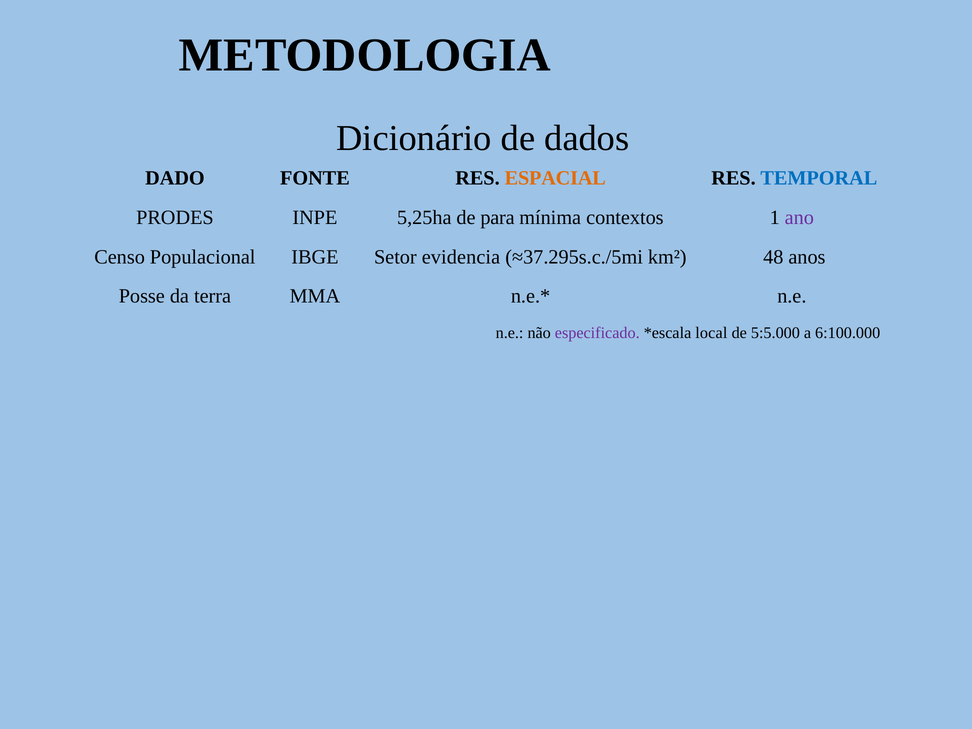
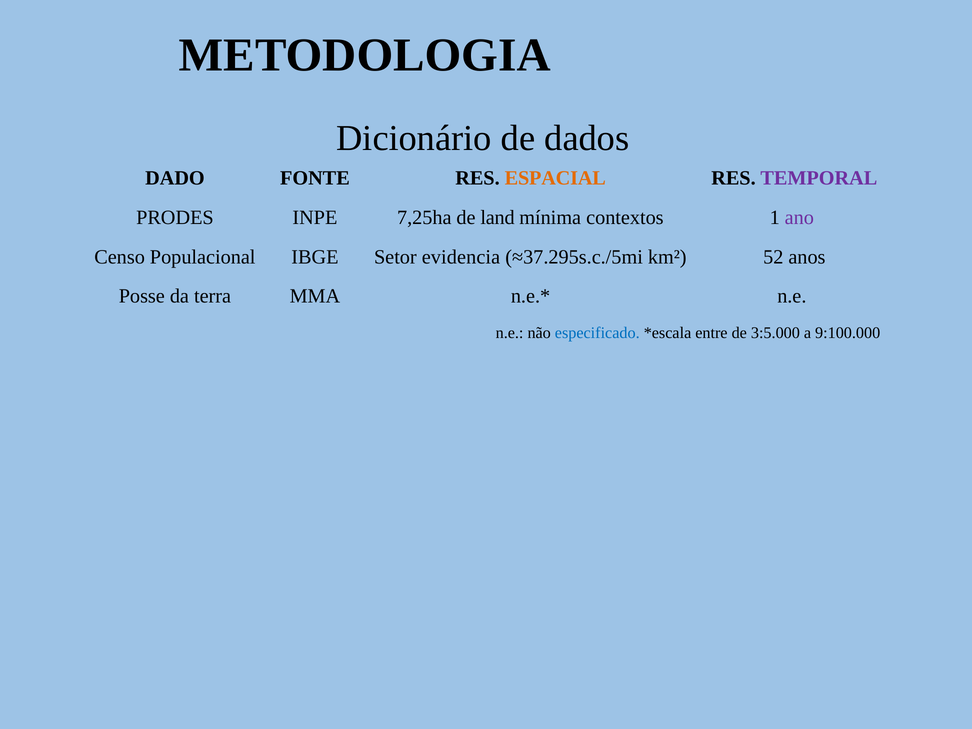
TEMPORAL colour: blue -> purple
5,25ha: 5,25ha -> 7,25ha
para: para -> land
48: 48 -> 52
especificado colour: purple -> blue
local: local -> entre
5:5.000: 5:5.000 -> 3:5.000
6:100.000: 6:100.000 -> 9:100.000
